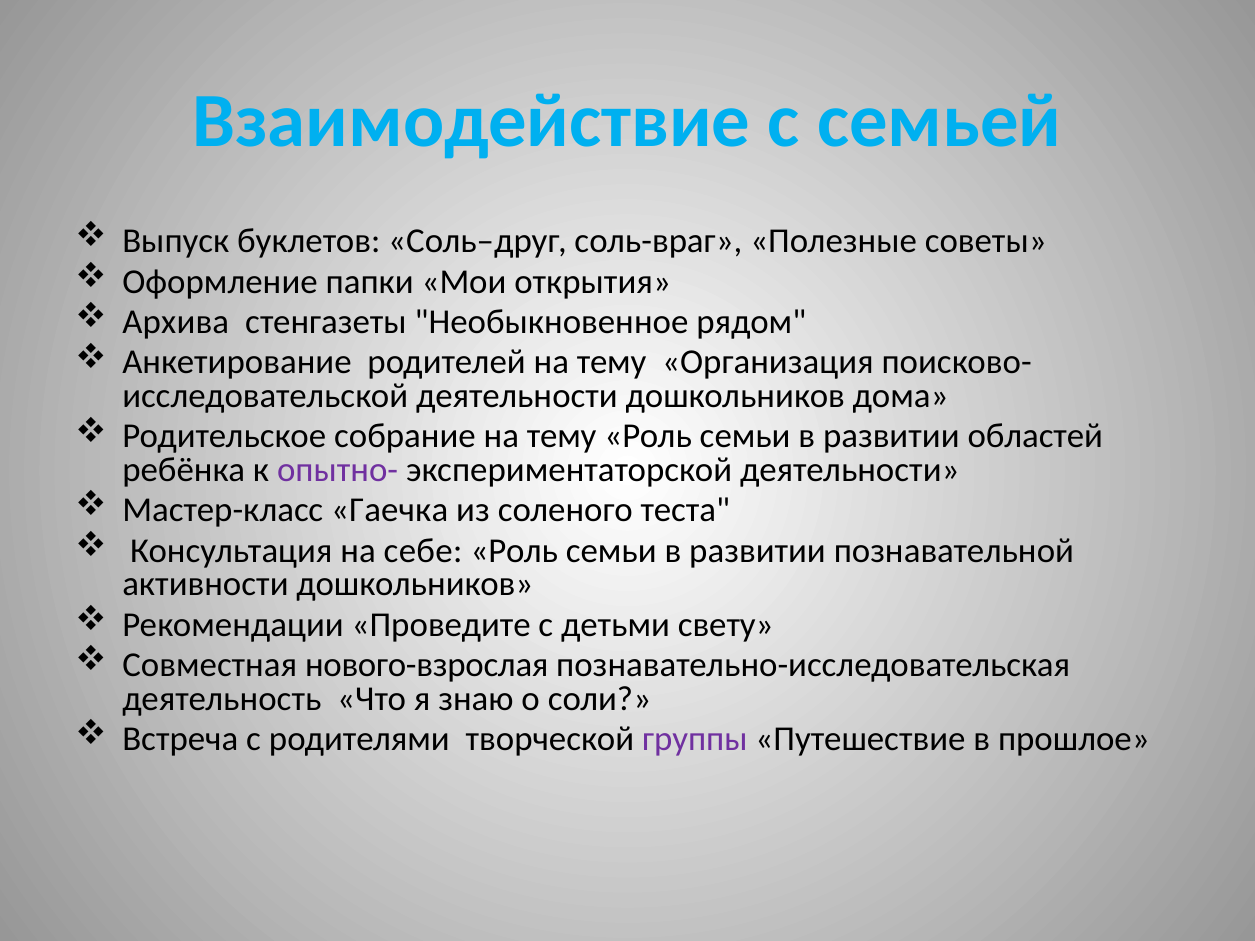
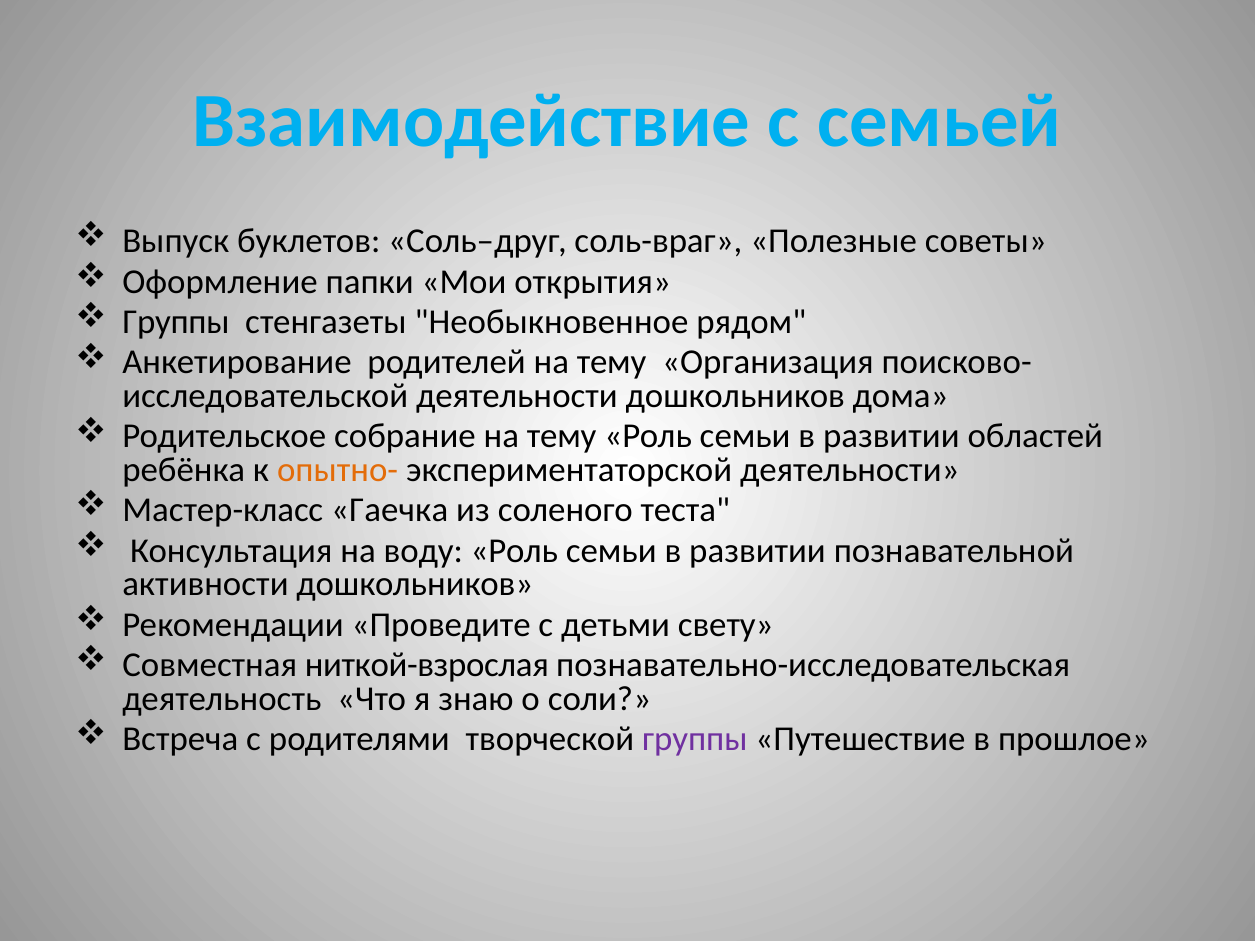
Архива at (176, 322): Архива -> Группы
опытно- colour: purple -> orange
себе: себе -> воду
нового-взрослая: нового-взрослая -> ниткой-взрослая
